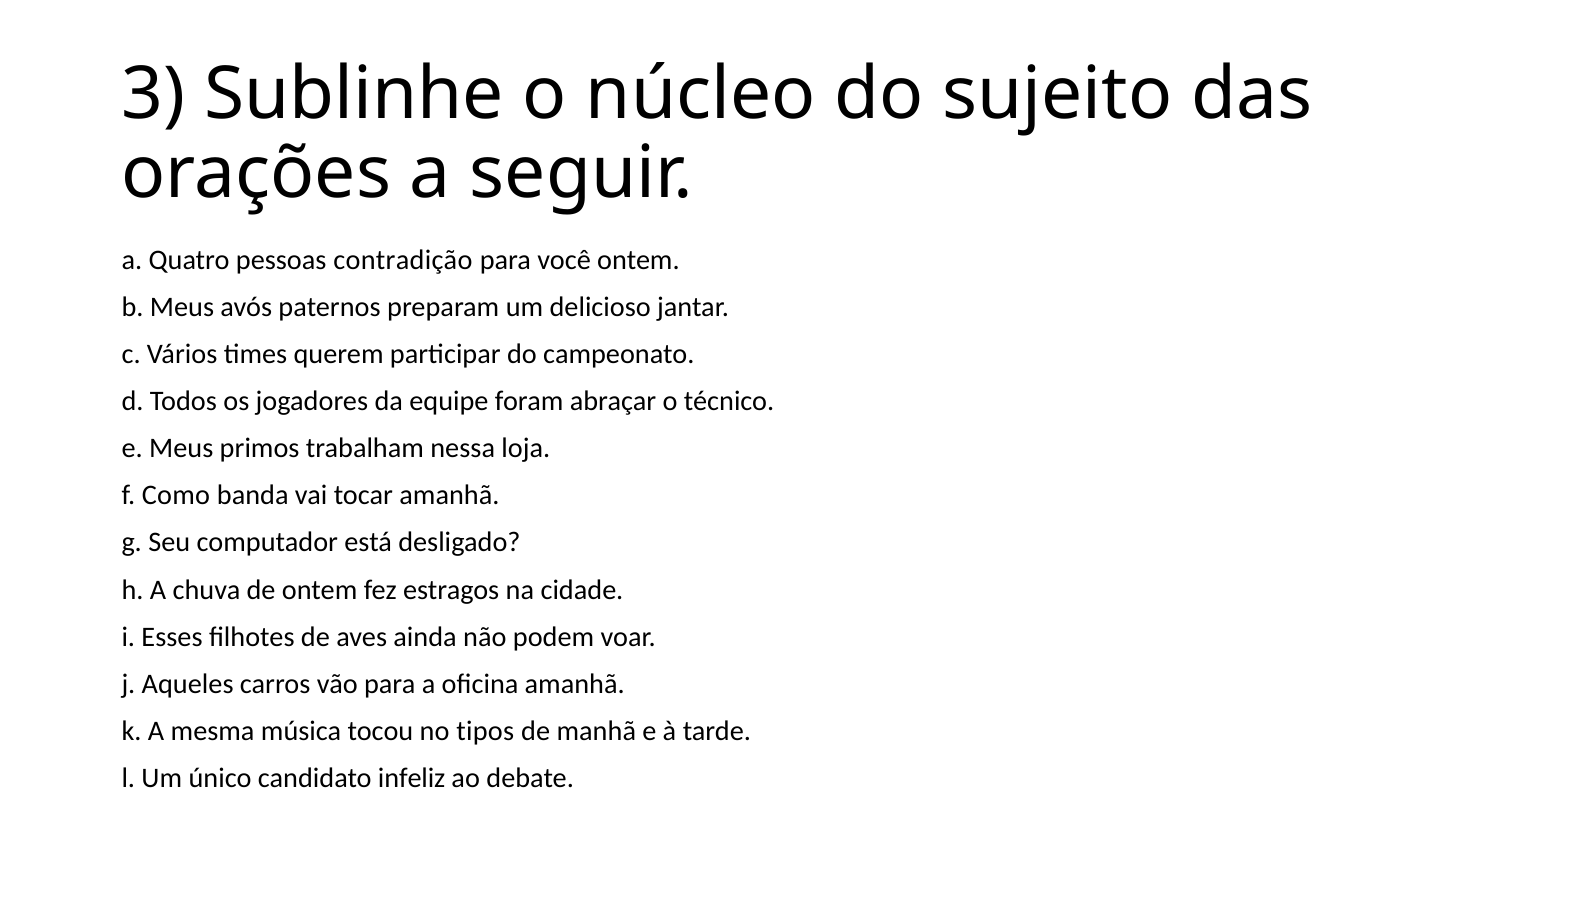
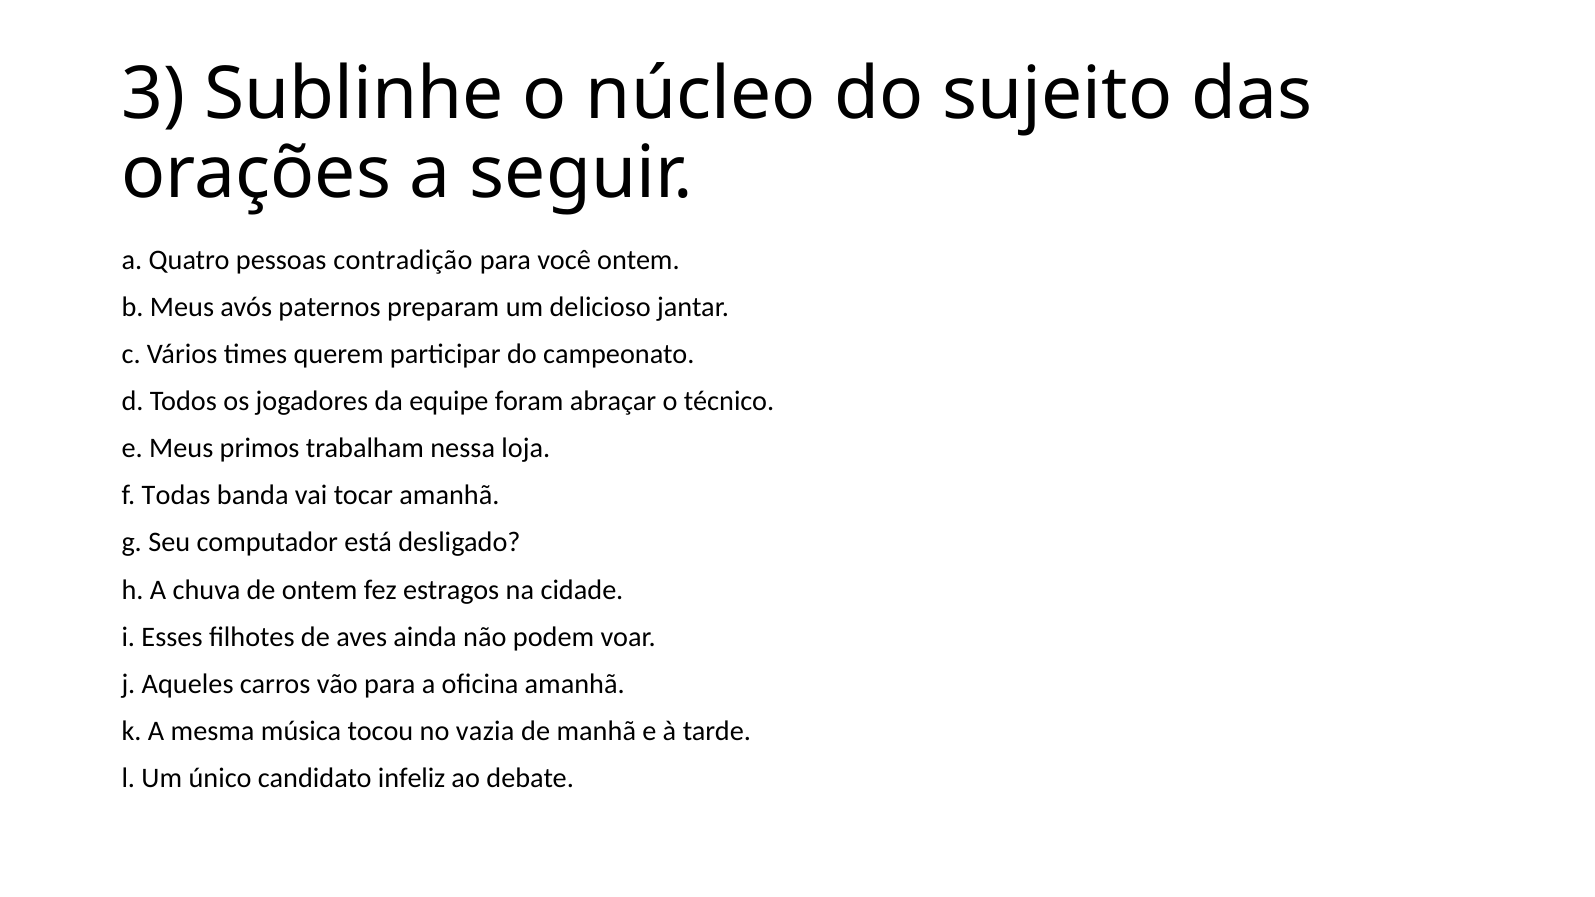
Como: Como -> Todas
tipos: tipos -> vazia
